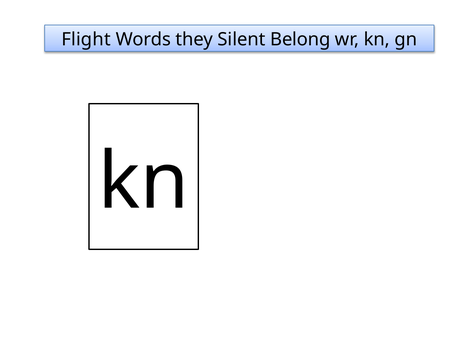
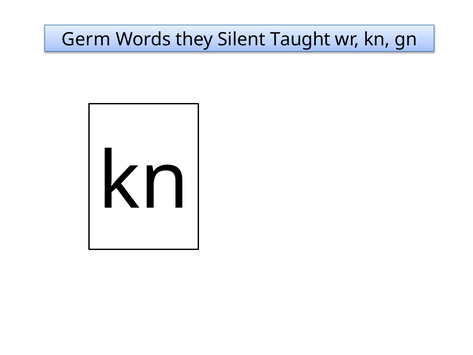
Flight: Flight -> Germ
Belong: Belong -> Taught
